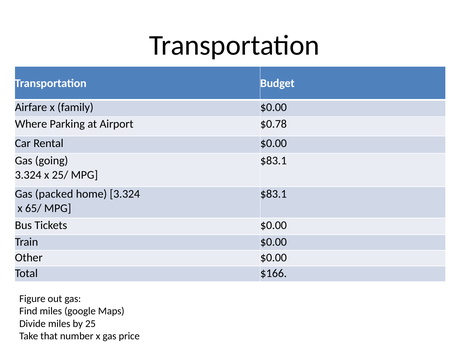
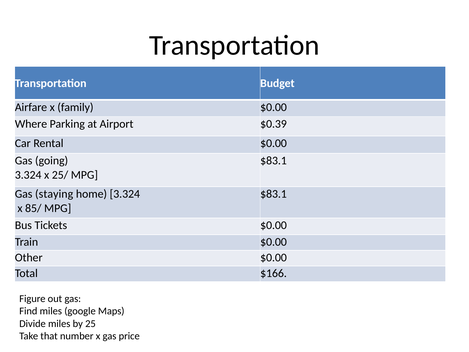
$0.78: $0.78 -> $0.39
packed: packed -> staying
65/: 65/ -> 85/
